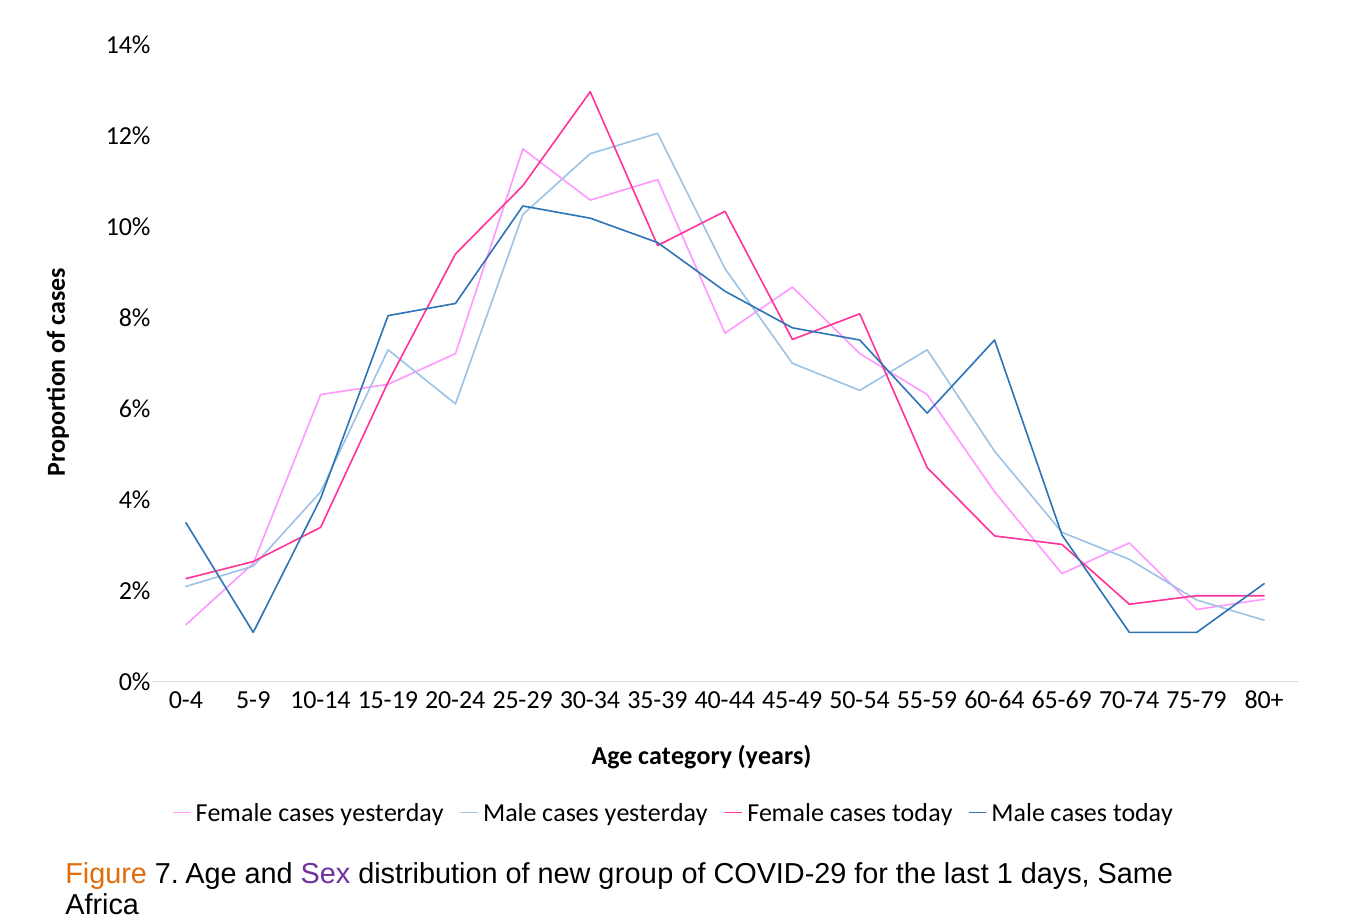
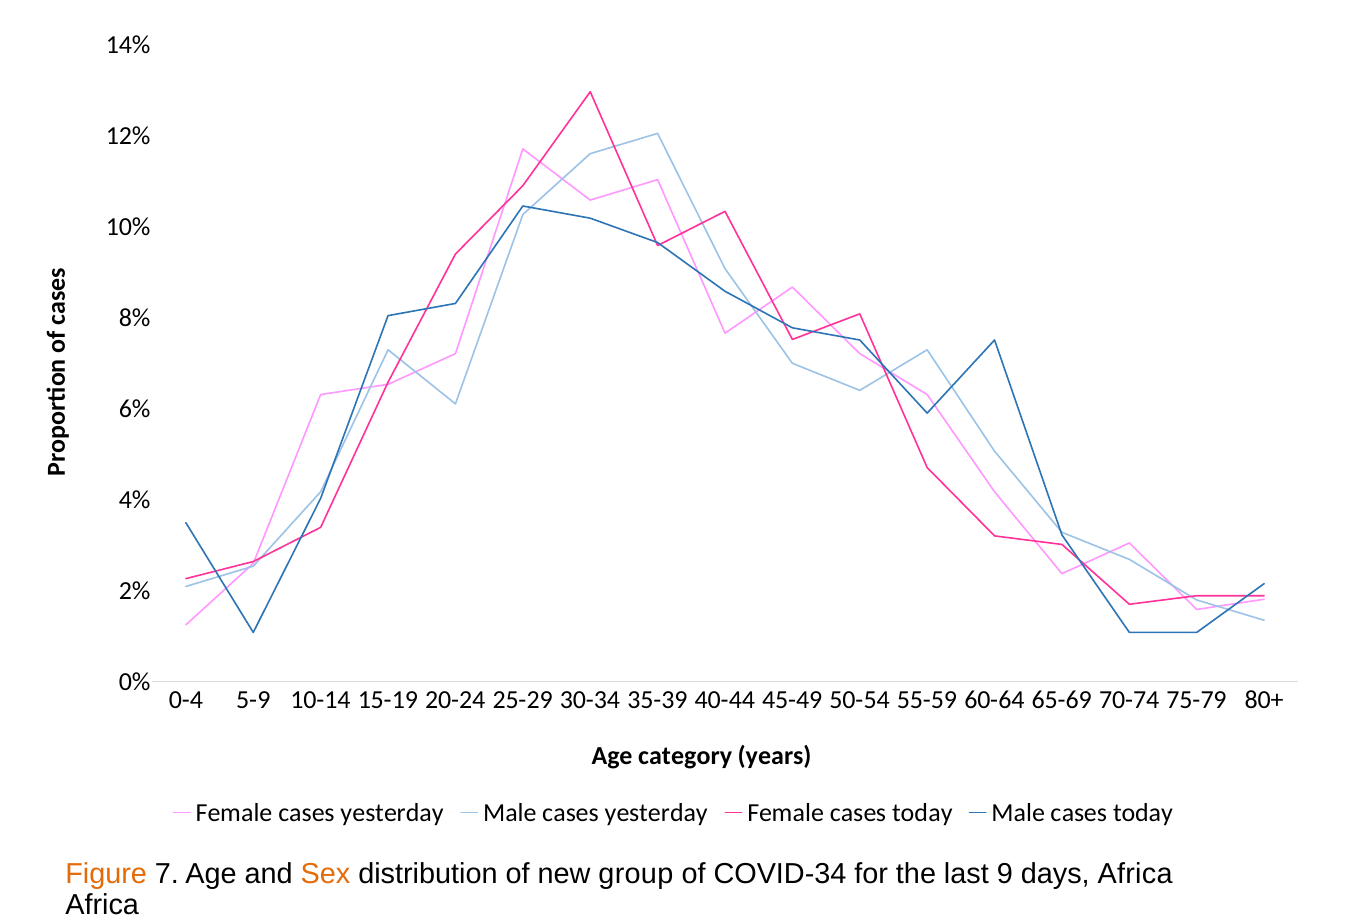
Sex colour: purple -> orange
COVID-29: COVID-29 -> COVID-34
1: 1 -> 9
days Same: Same -> Africa
